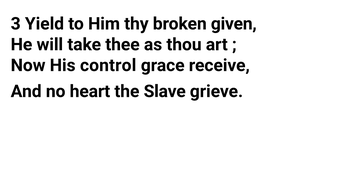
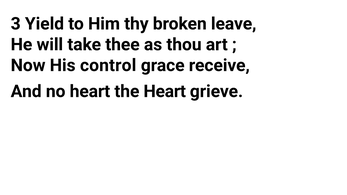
given: given -> leave
the Slave: Slave -> Heart
